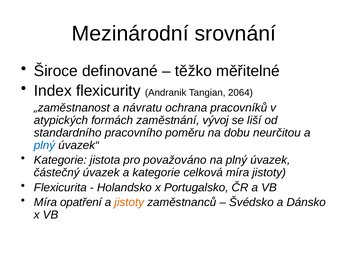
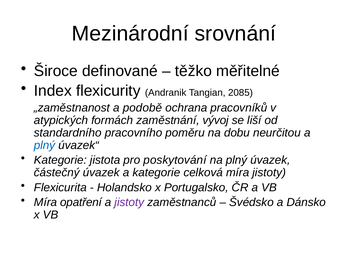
2064: 2064 -> 2085
návratu: návratu -> podobě
považováno: považováno -> poskytování
jistoty at (129, 202) colour: orange -> purple
